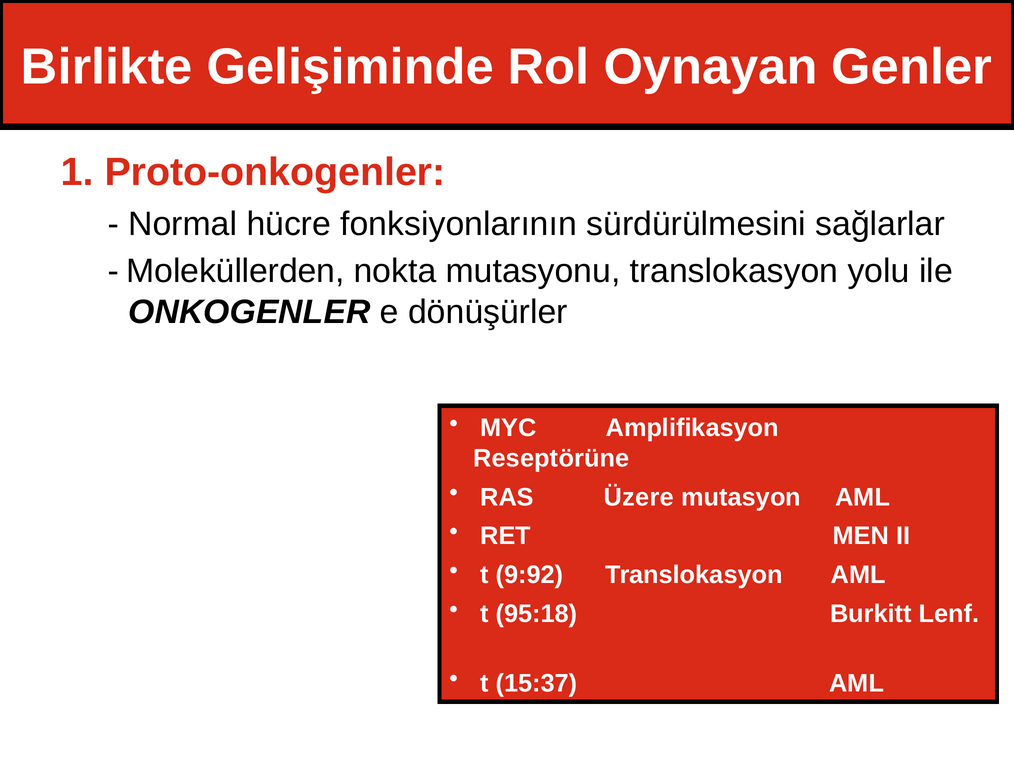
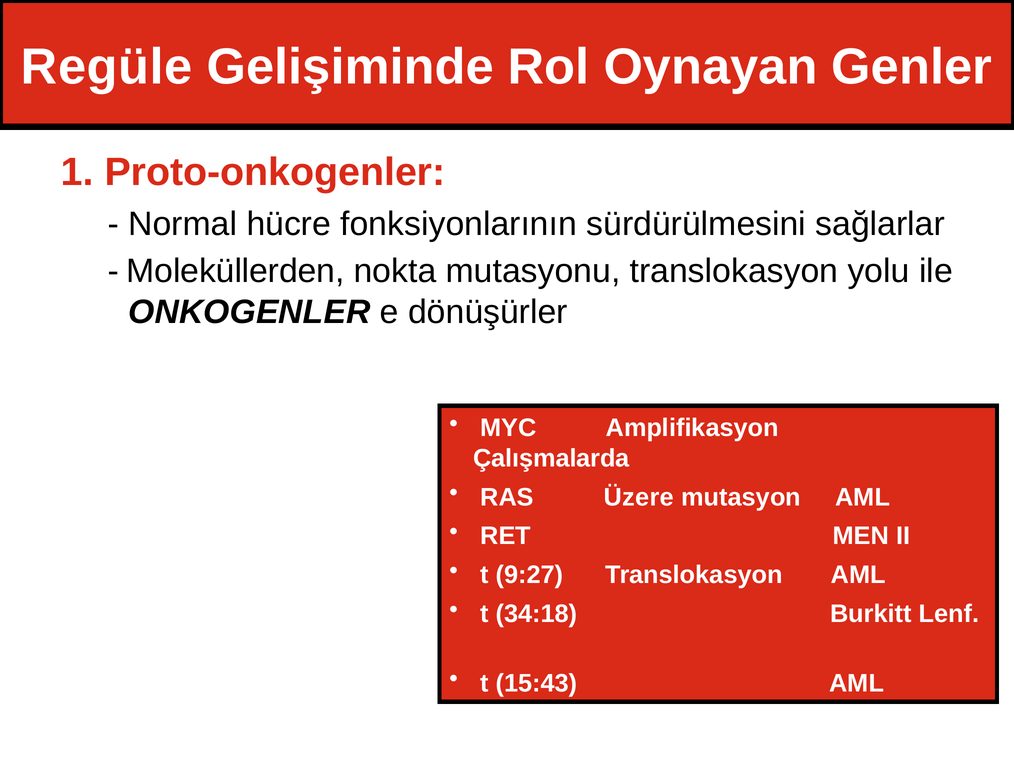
Birlikte: Birlikte -> Regüle
Reseptörüne: Reseptörüne -> Çalışmalarda
9:92: 9:92 -> 9:27
95:18: 95:18 -> 34:18
15:37: 15:37 -> 15:43
